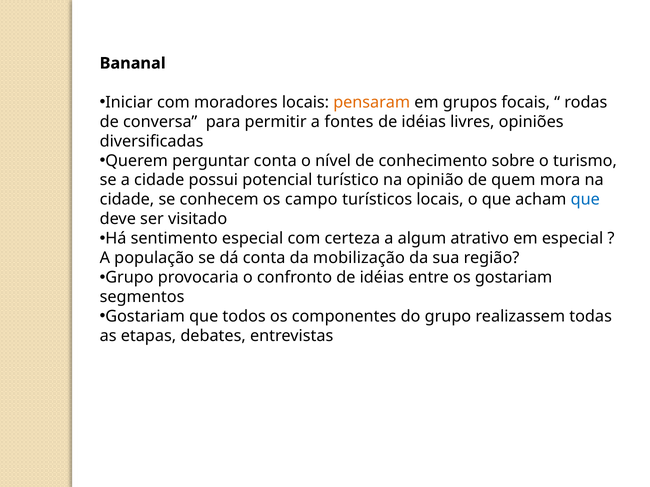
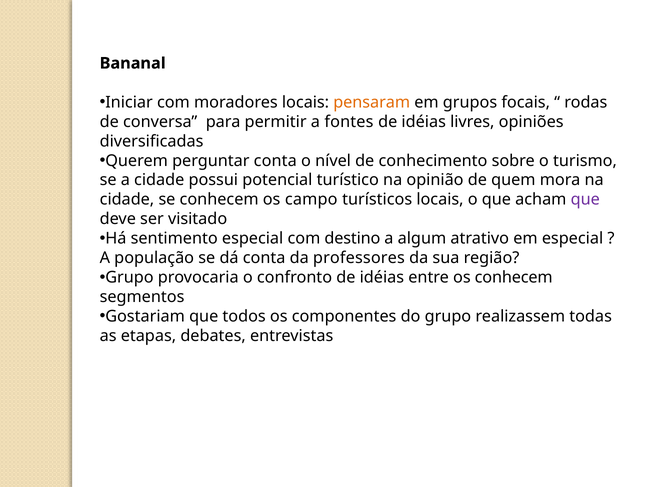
que at (585, 200) colour: blue -> purple
certeza: certeza -> destino
mobilização: mobilização -> professores
os gostariam: gostariam -> conhecem
